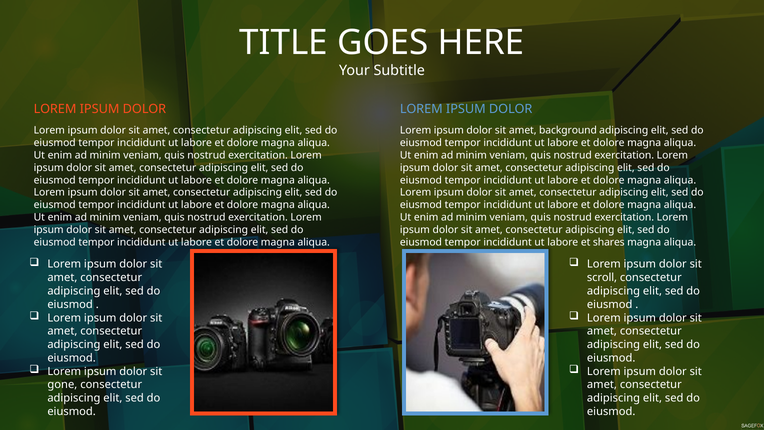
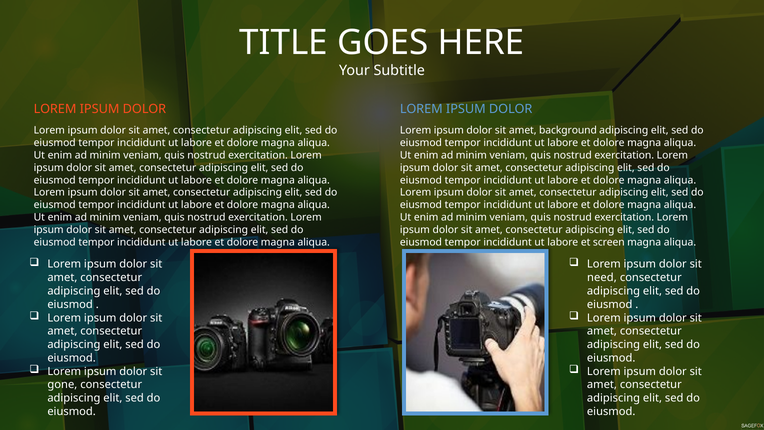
shares: shares -> screen
scroll: scroll -> need
